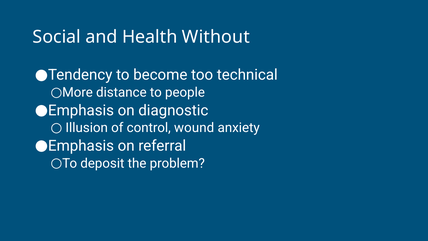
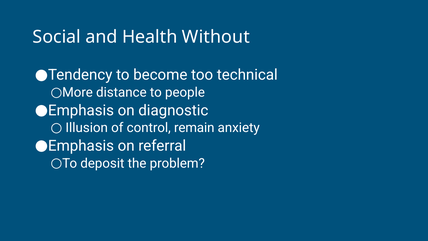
wound: wound -> remain
